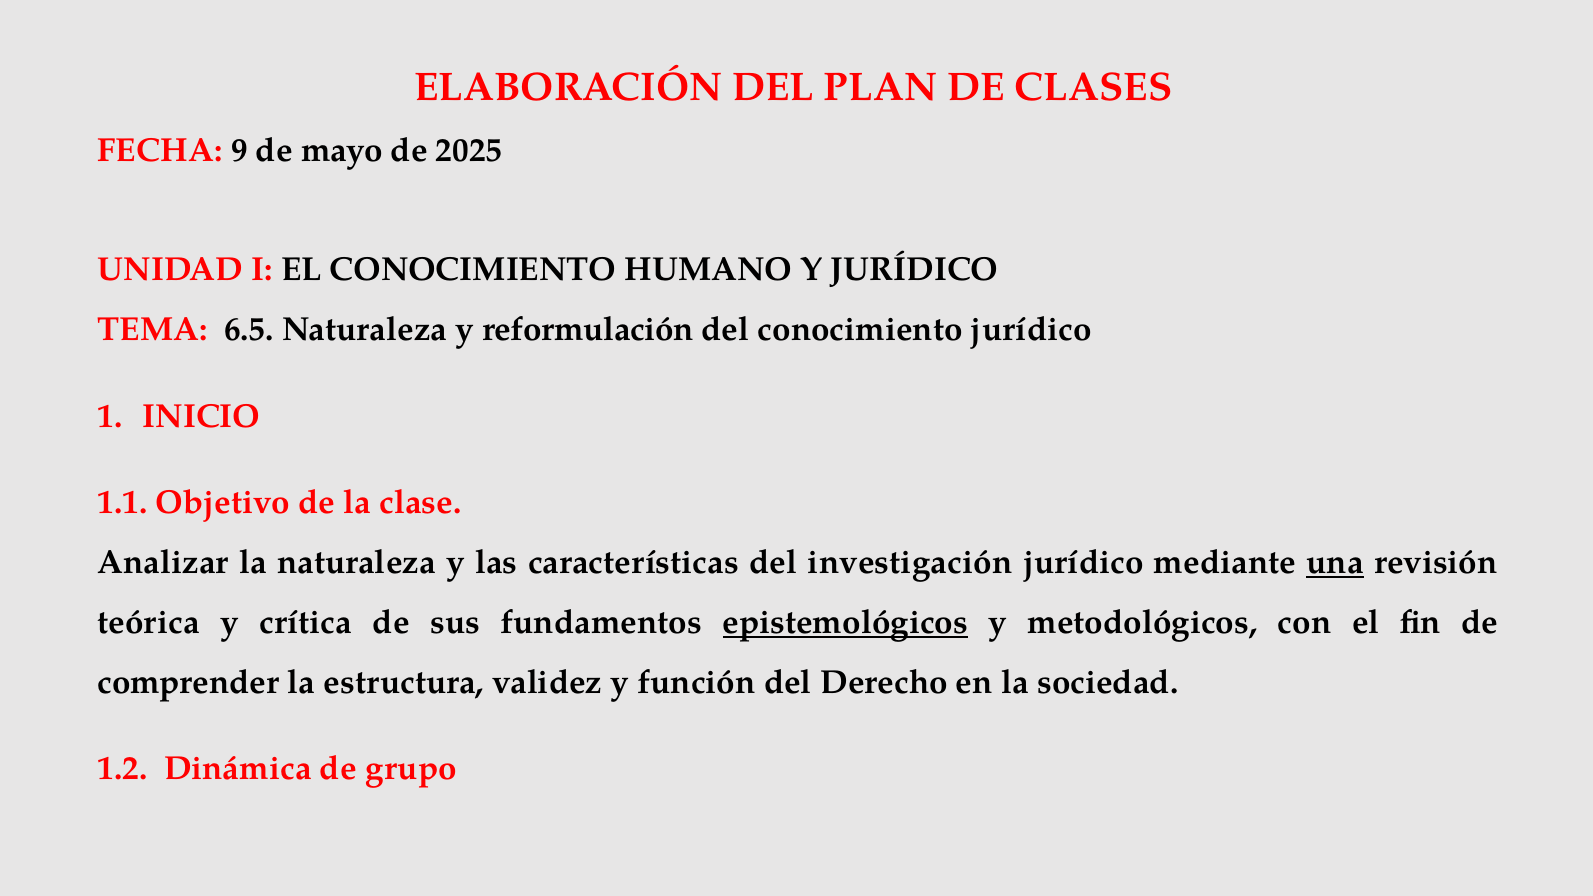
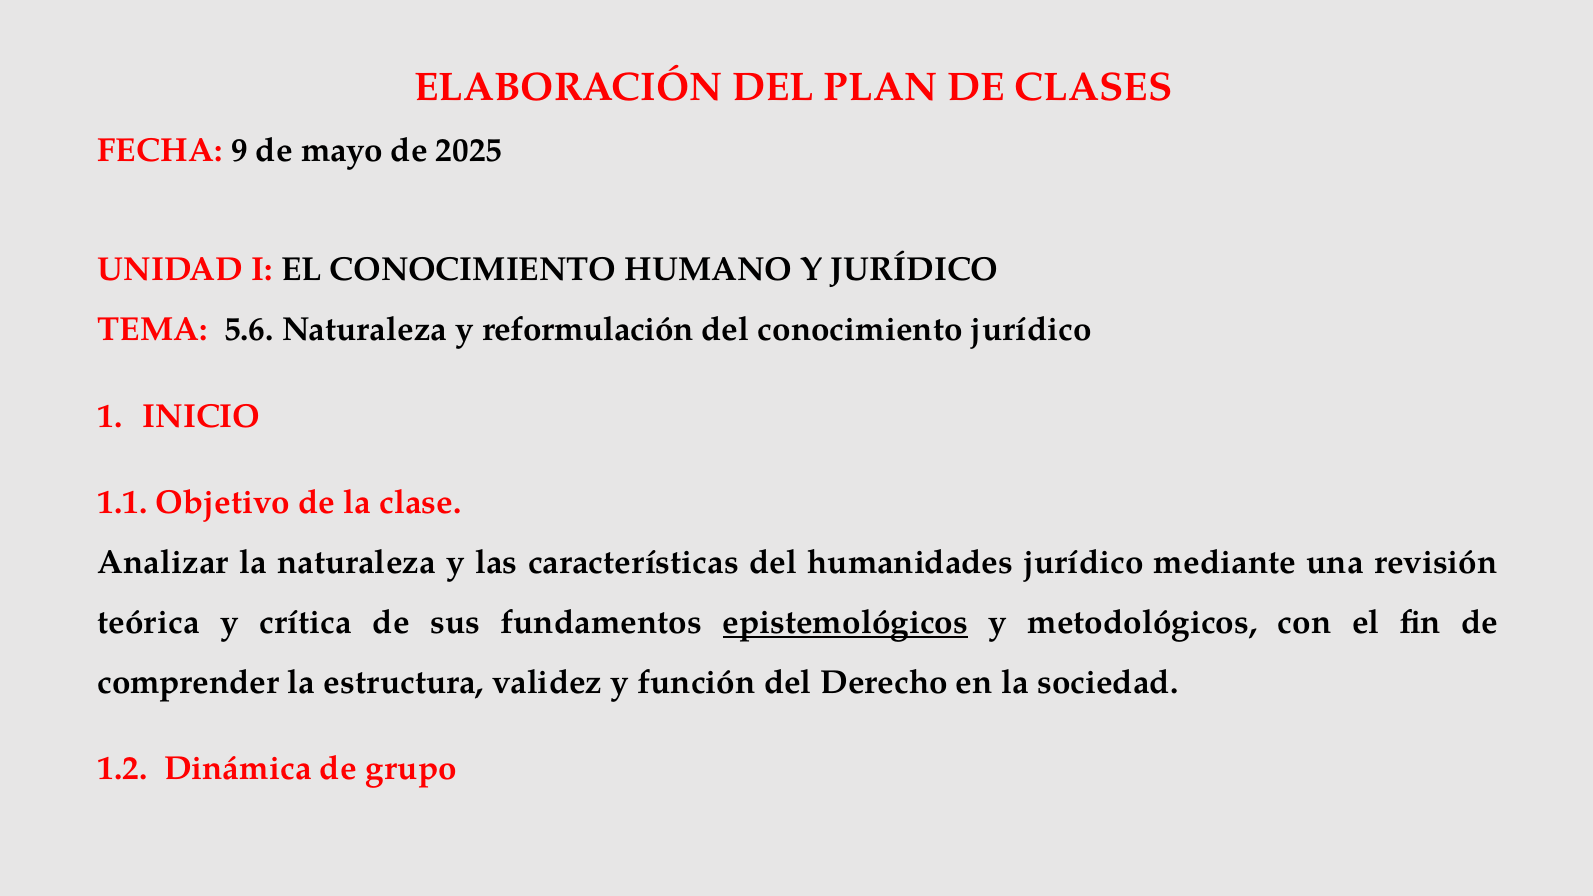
6.5: 6.5 -> 5.6
investigación: investigación -> humanidades
una underline: present -> none
